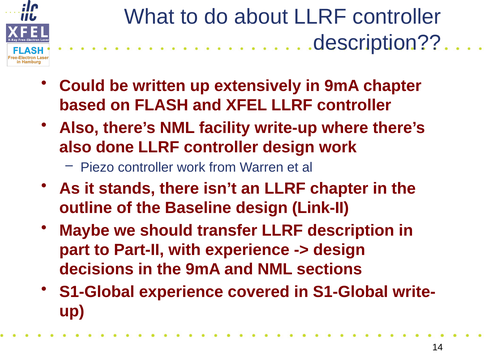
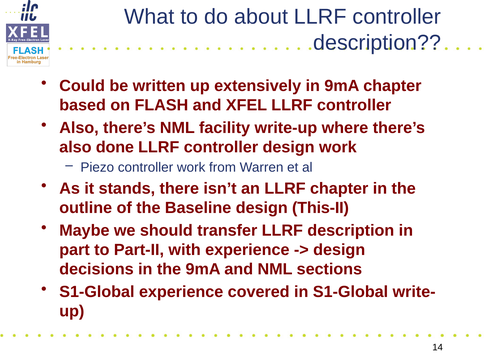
Link-II: Link-II -> This-II
